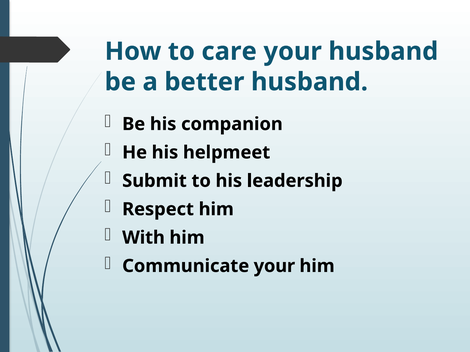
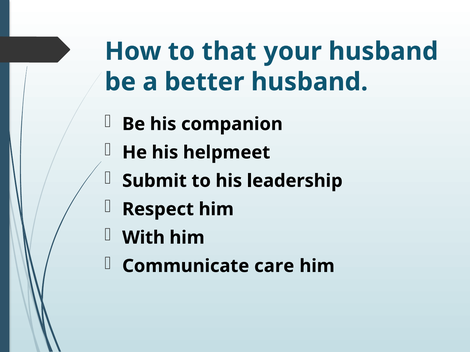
care: care -> that
Communicate your: your -> care
